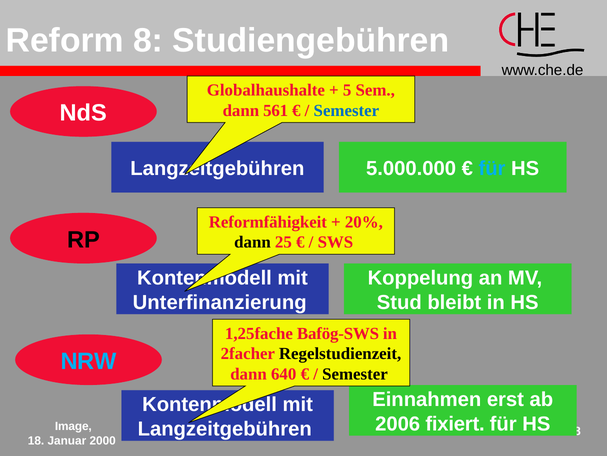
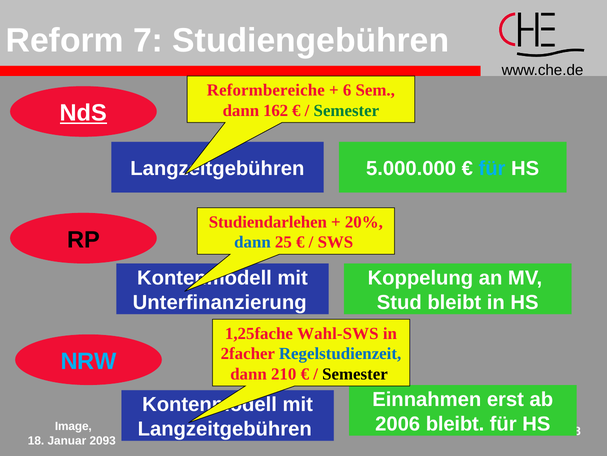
Reform 8: 8 -> 7
Globalhaushalte: Globalhaushalte -> Reformbereiche
5: 5 -> 6
NdS underline: none -> present
561: 561 -> 162
Semester at (346, 110) colour: blue -> green
Reformfähigkeit: Reformfähigkeit -> Studiendarlehen
dann at (252, 242) colour: black -> blue
Bafög-SWS: Bafög-SWS -> Wahl-SWS
Regelstudienzeit colour: black -> blue
640: 640 -> 210
fixiert at (455, 423): fixiert -> bleibt
2000: 2000 -> 2093
